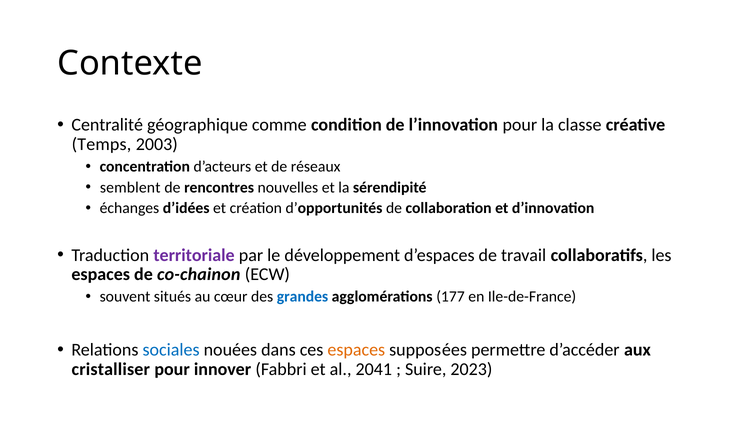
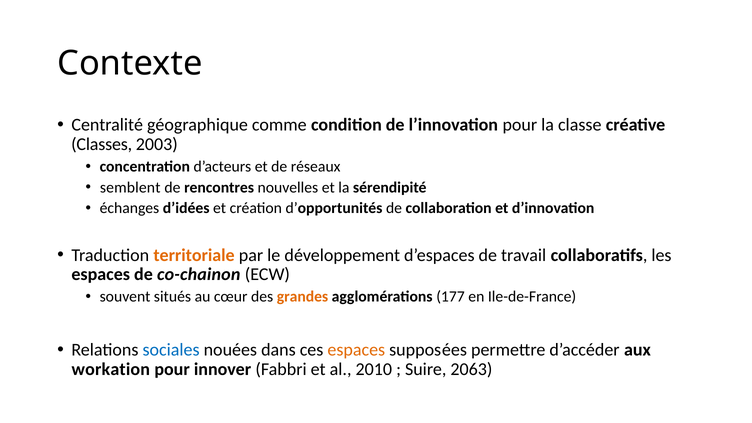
Temps: Temps -> Classes
territoriale colour: purple -> orange
grandes colour: blue -> orange
cristalliser: cristalliser -> workation
2041: 2041 -> 2010
2023: 2023 -> 2063
